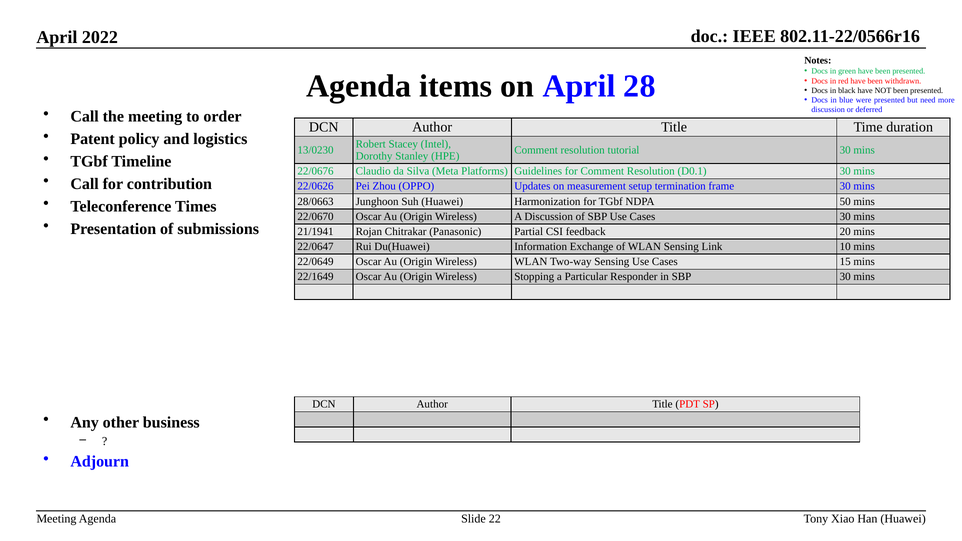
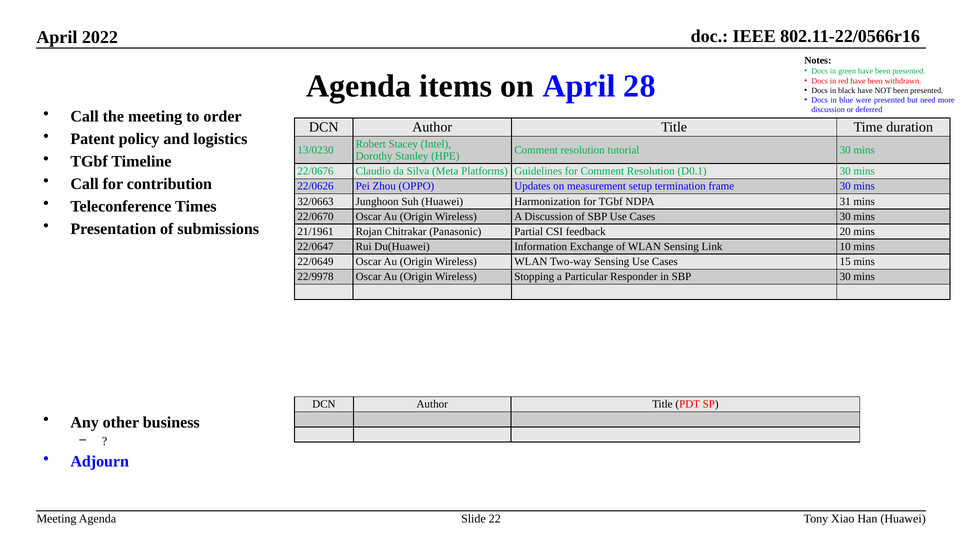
28/0663: 28/0663 -> 32/0663
50: 50 -> 31
21/1941: 21/1941 -> 21/1961
22/1649: 22/1649 -> 22/9978
